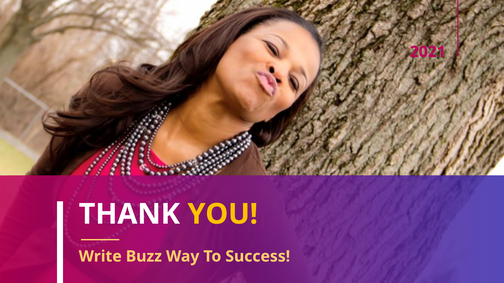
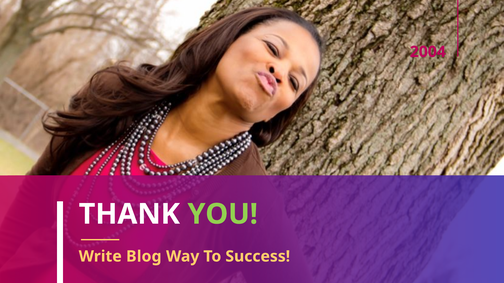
2021: 2021 -> 2004
YOU colour: yellow -> light green
Buzz: Buzz -> Blog
